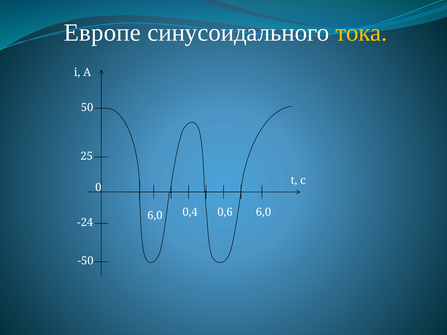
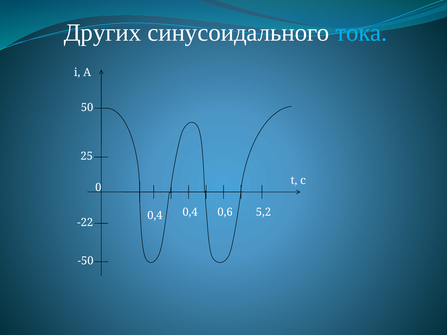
Европе: Европе -> Других
тока colour: yellow -> light blue
6,0 at (155, 216): 6,0 -> 0,4
0,6 6,0: 6,0 -> 5,2
-24: -24 -> -22
